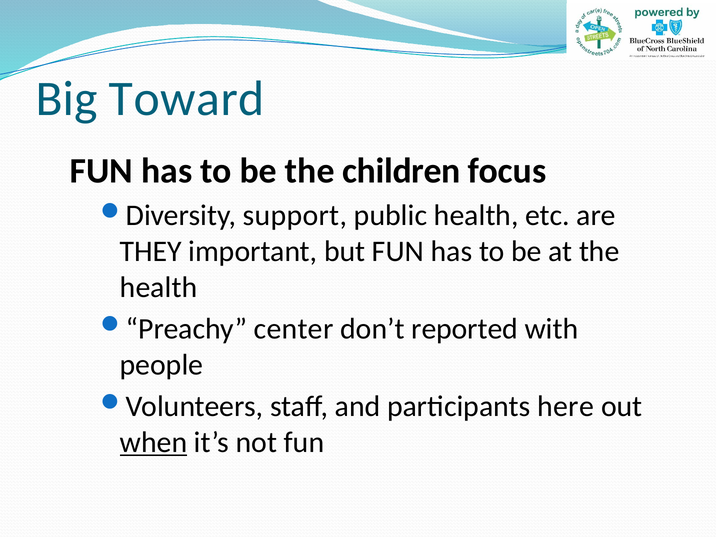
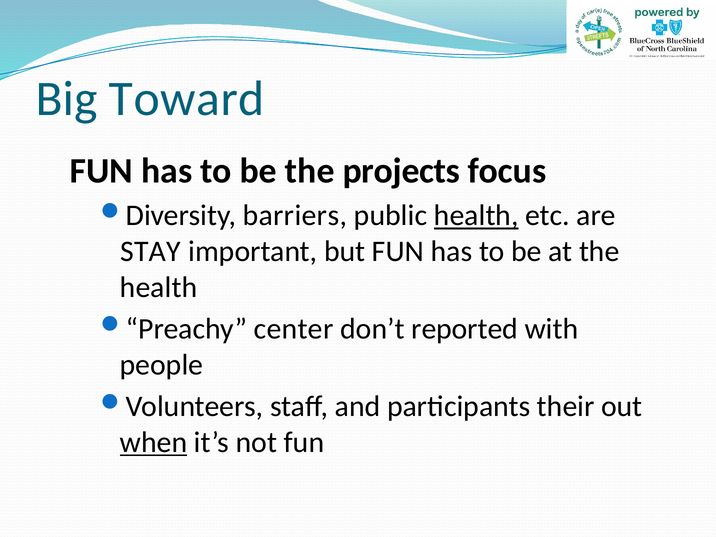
children: children -> projects
support: support -> barriers
health at (476, 216) underline: none -> present
THEY: THEY -> STAY
here: here -> their
